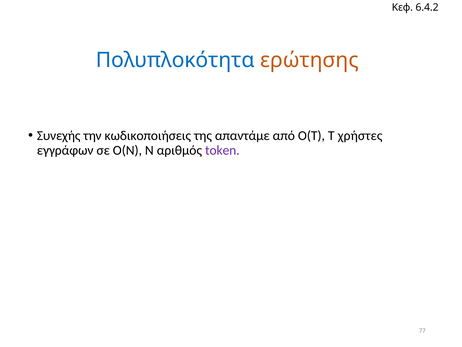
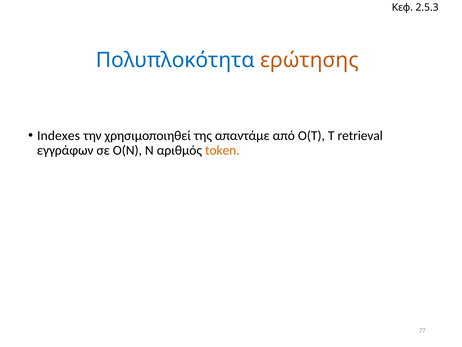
6.4.2: 6.4.2 -> 2.5.3
Συνεχής: Συνεχής -> Indexes
κωδικοποιήσεις: κωδικοποιήσεις -> χρησιμοποιηθεί
χρήστες: χρήστες -> retrieval
token colour: purple -> orange
